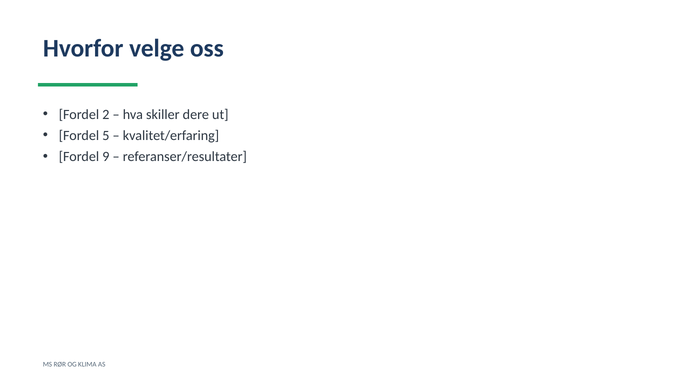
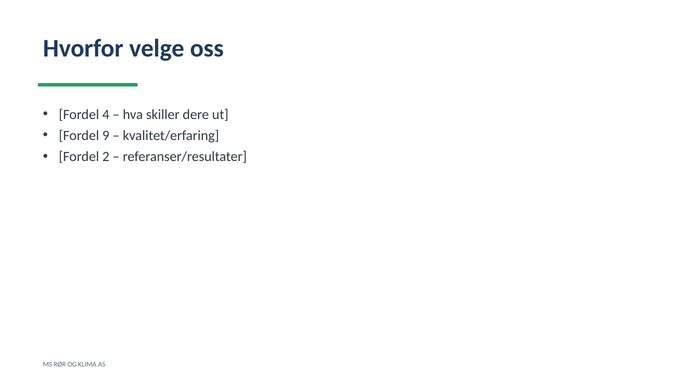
2: 2 -> 4
5: 5 -> 9
9: 9 -> 2
